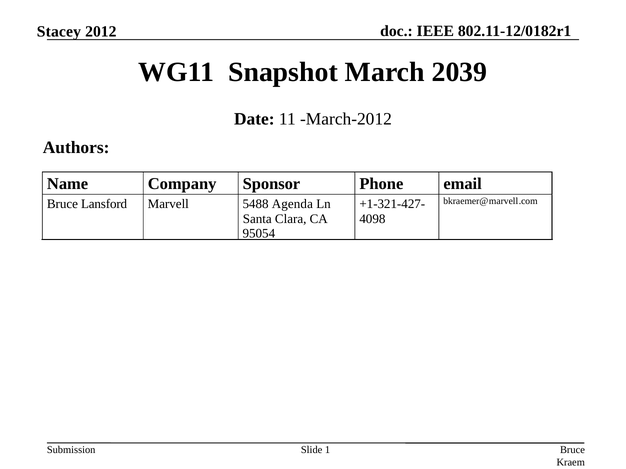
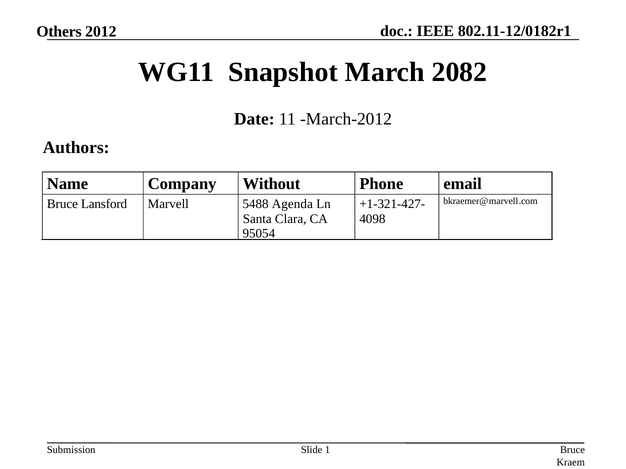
Stacey: Stacey -> Others
2039: 2039 -> 2082
Sponsor: Sponsor -> Without
